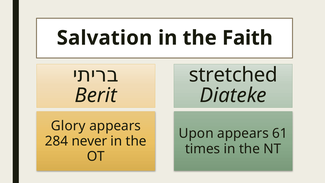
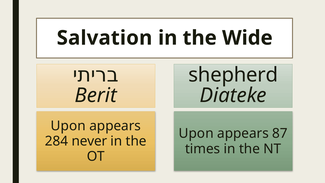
Faith: Faith -> Wide
stretched: stretched -> shepherd
Glory at (68, 126): Glory -> Upon
61: 61 -> 87
